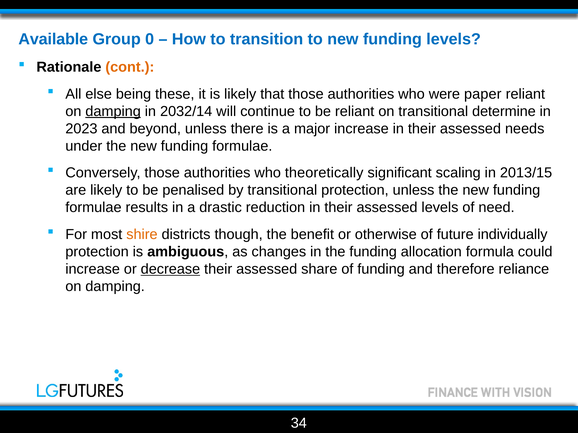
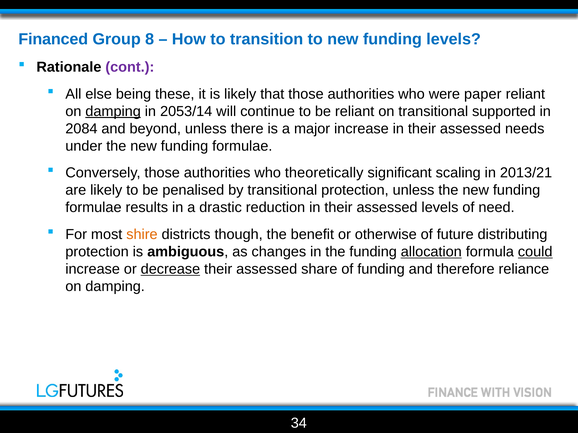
Available: Available -> Financed
0: 0 -> 8
cont colour: orange -> purple
2032/14: 2032/14 -> 2053/14
determine: determine -> supported
2023: 2023 -> 2084
2013/15: 2013/15 -> 2013/21
individually: individually -> distributing
allocation underline: none -> present
could underline: none -> present
